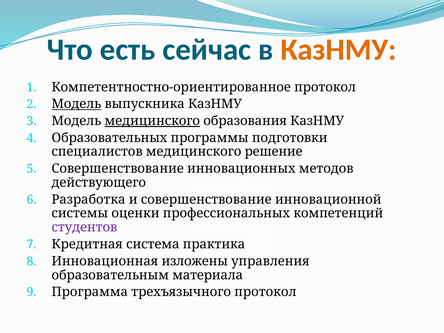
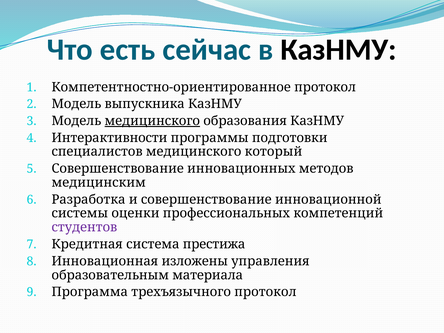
КазНМУ at (339, 50) colour: orange -> black
Модель at (76, 104) underline: present -> none
Образовательных: Образовательных -> Интерактивности
решение: решение -> который
действующего: действующего -> медицинским
практика: практика -> престижа
